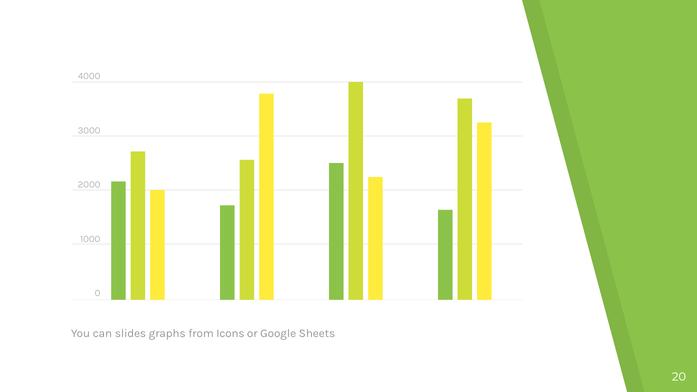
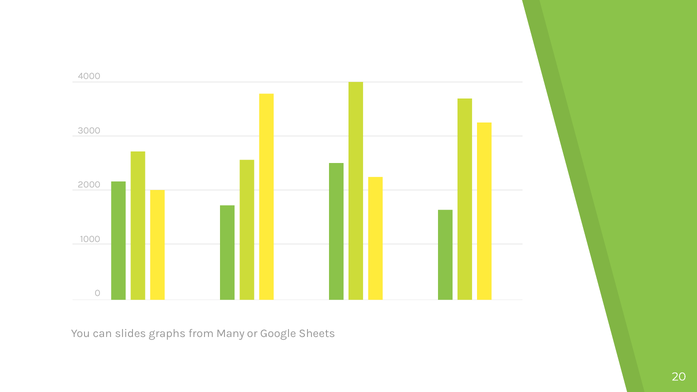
Icons: Icons -> Many
